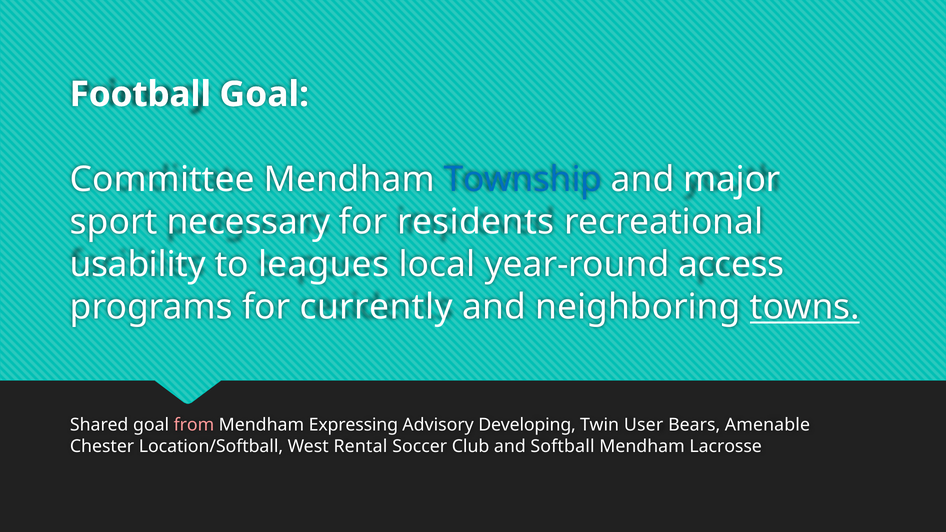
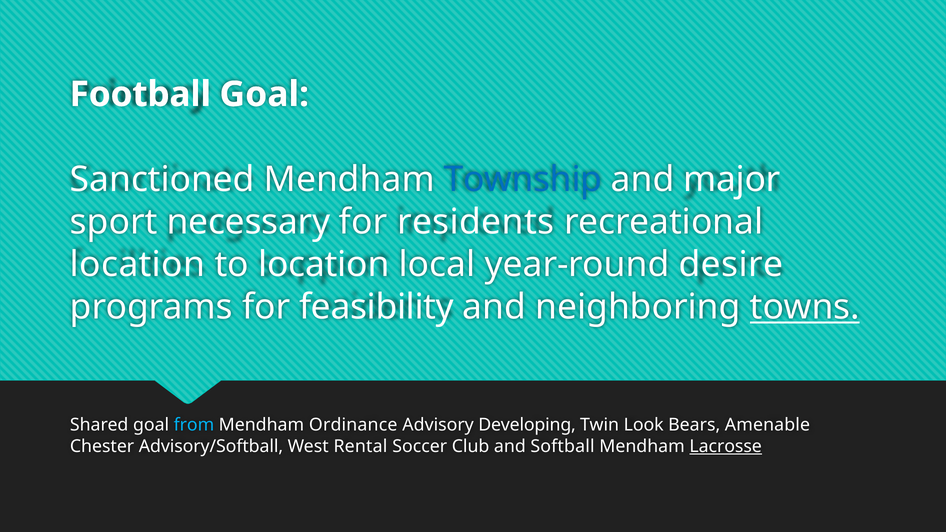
Committee: Committee -> Sanctioned
usability at (138, 265): usability -> location
to leagues: leagues -> location
access: access -> desire
currently: currently -> feasibility
from colour: pink -> light blue
Expressing: Expressing -> Ordinance
User: User -> Look
Location/Softball: Location/Softball -> Advisory/Softball
Lacrosse underline: none -> present
